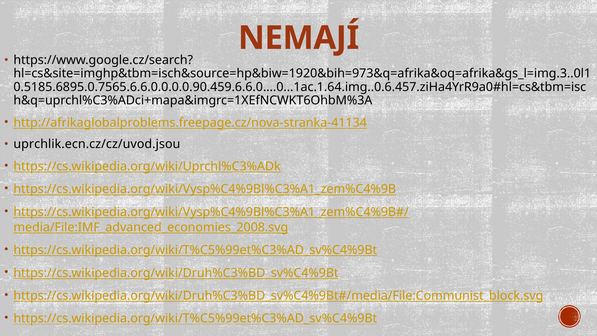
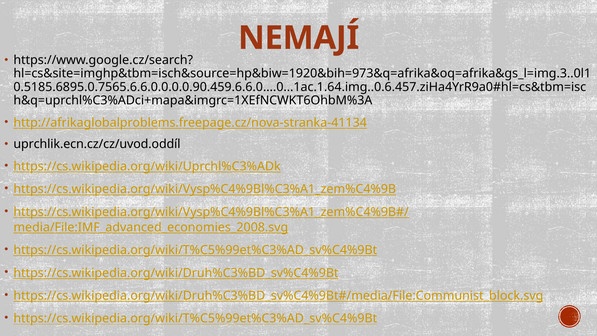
uprchlik.ecn.cz/cz/uvod.jsou: uprchlik.ecn.cz/cz/uvod.jsou -> uprchlik.ecn.cz/cz/uvod.oddíl
